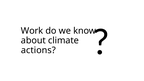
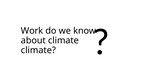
actions at (38, 50): actions -> climate
